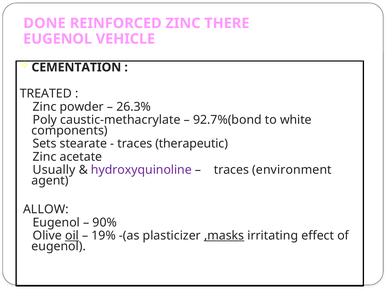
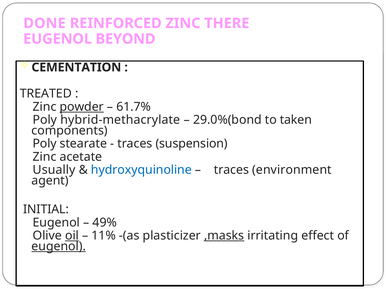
VEHICLE: VEHICLE -> BEYOND
powder underline: none -> present
26.3%: 26.3% -> 61.7%
caustic-methacrylate: caustic-methacrylate -> hybrid-methacrylate
92.7%(bond: 92.7%(bond -> 29.0%(bond
white: white -> taken
Sets at (45, 144): Sets -> Poly
therapeutic: therapeutic -> suspension
hydroxyquinoline colour: purple -> blue
ALLOW: ALLOW -> INITIAL
90%: 90% -> 49%
19%: 19% -> 11%
eugenol at (59, 247) underline: none -> present
